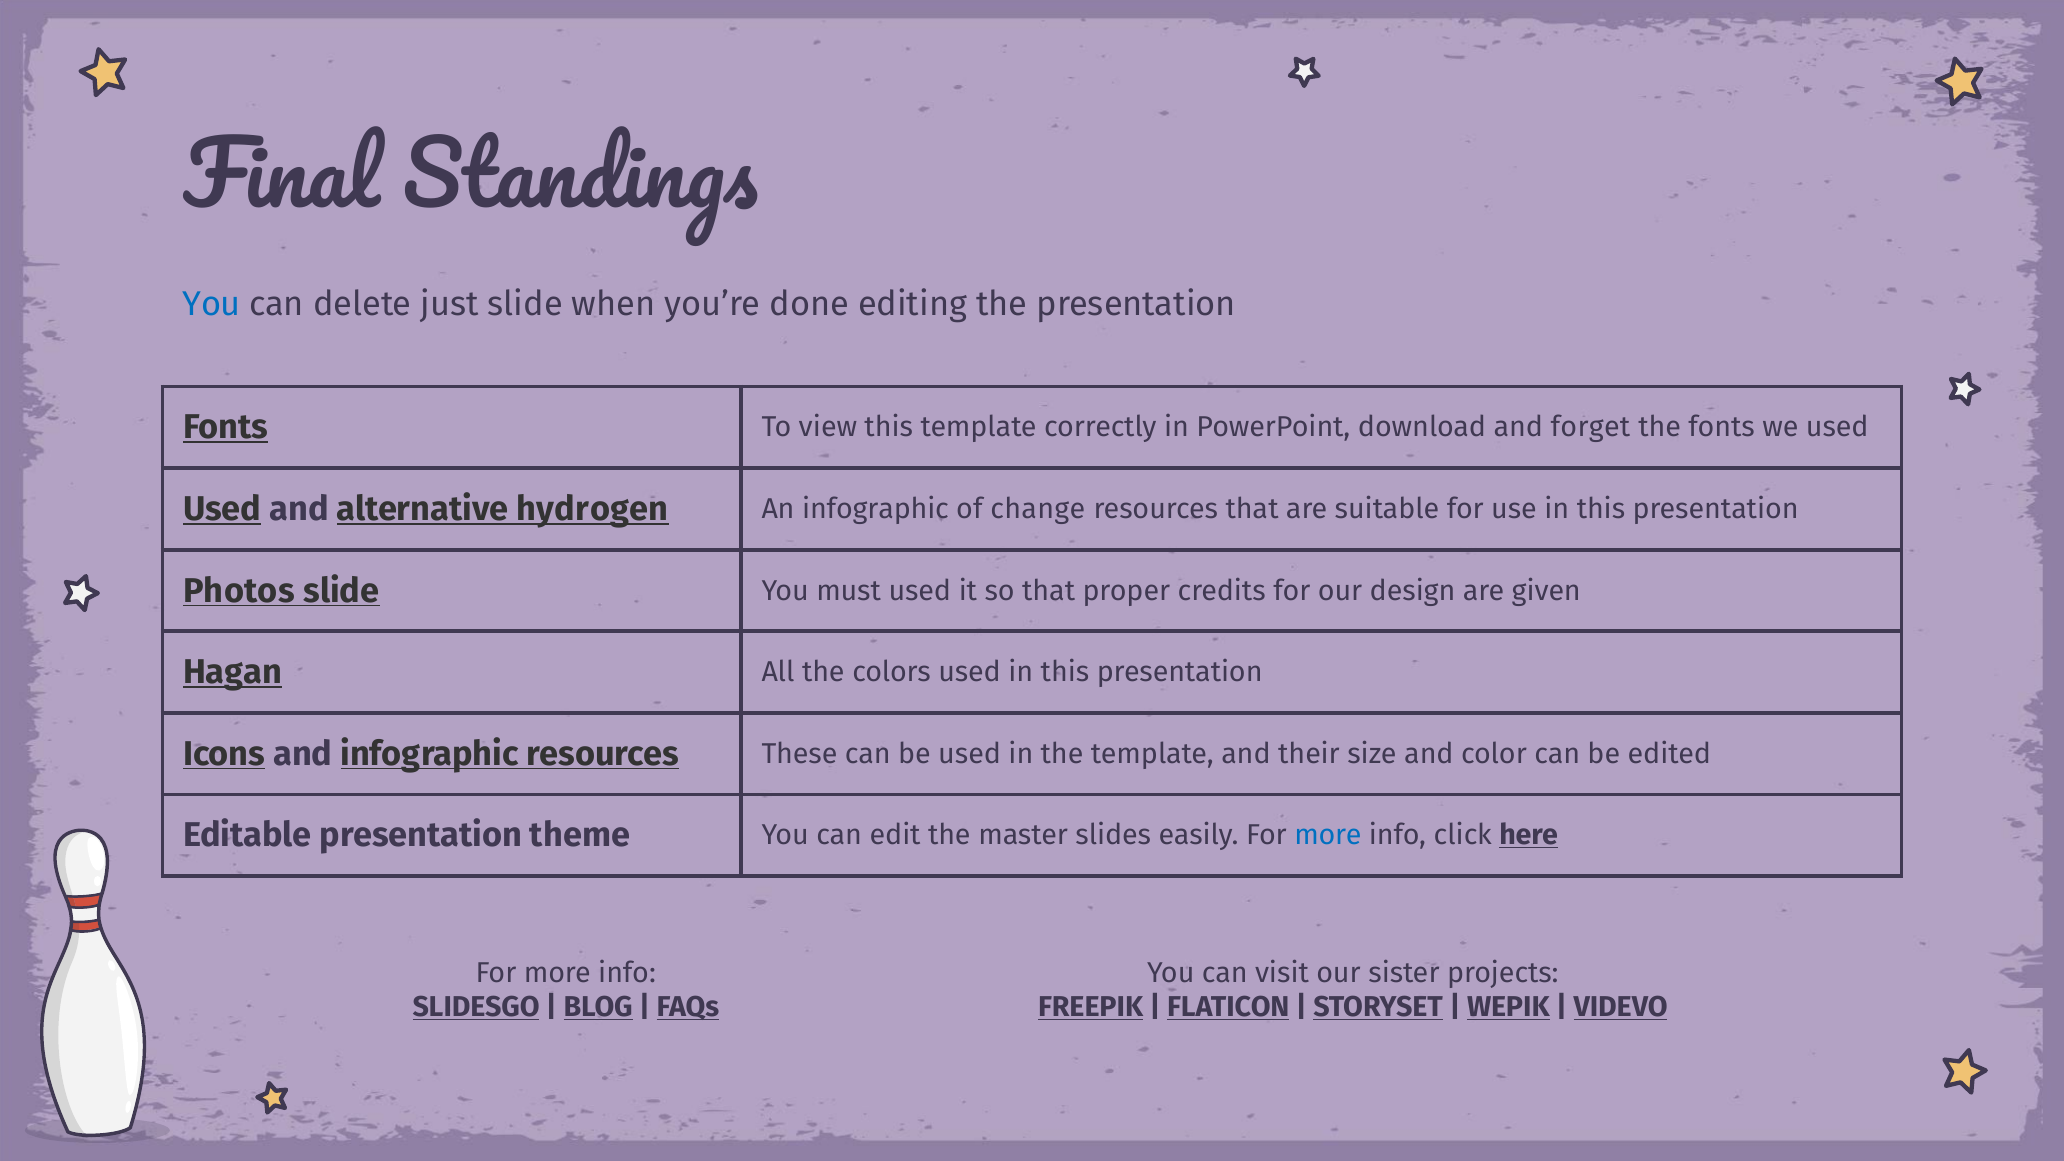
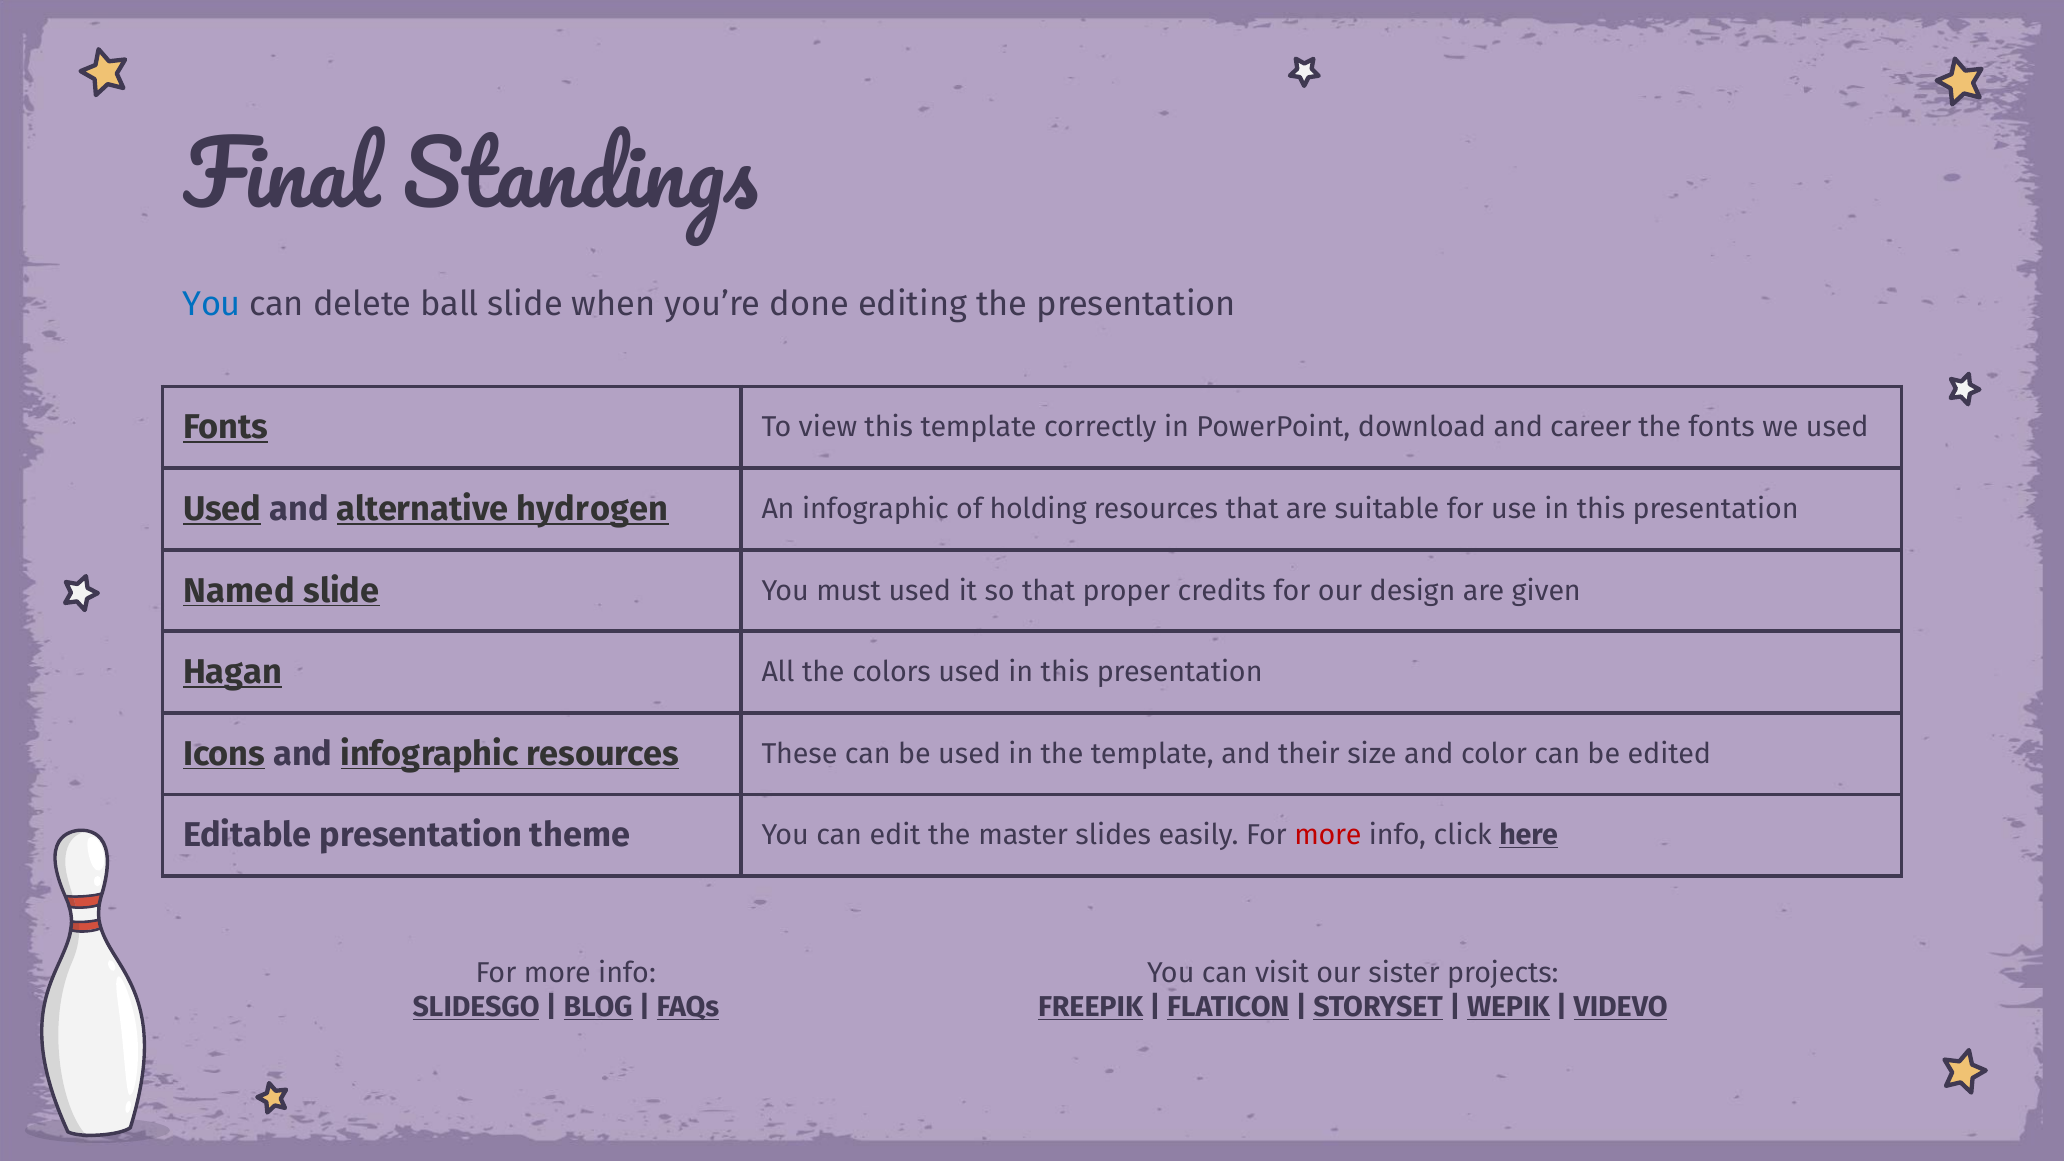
just: just -> ball
forget: forget -> career
change: change -> holding
Photos: Photos -> Named
more at (1328, 835) colour: blue -> red
